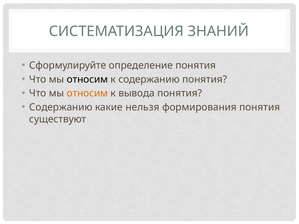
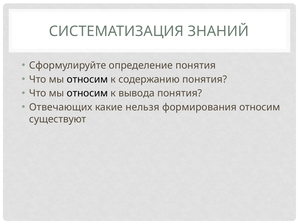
относим at (87, 93) colour: orange -> black
Содержанию at (61, 107): Содержанию -> Отвечающих
формирования понятия: понятия -> относим
